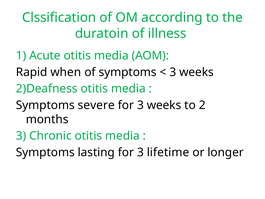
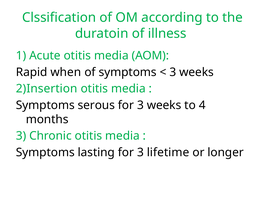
2)Deafness: 2)Deafness -> 2)Insertion
severe: severe -> serous
2: 2 -> 4
